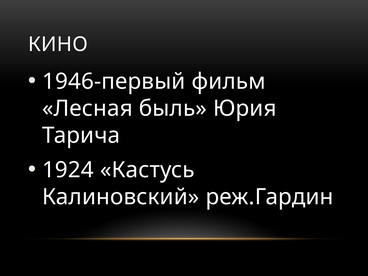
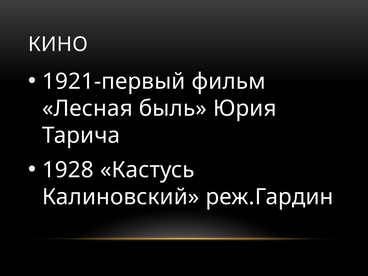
1946-первый: 1946-первый -> 1921-первый
1924: 1924 -> 1928
